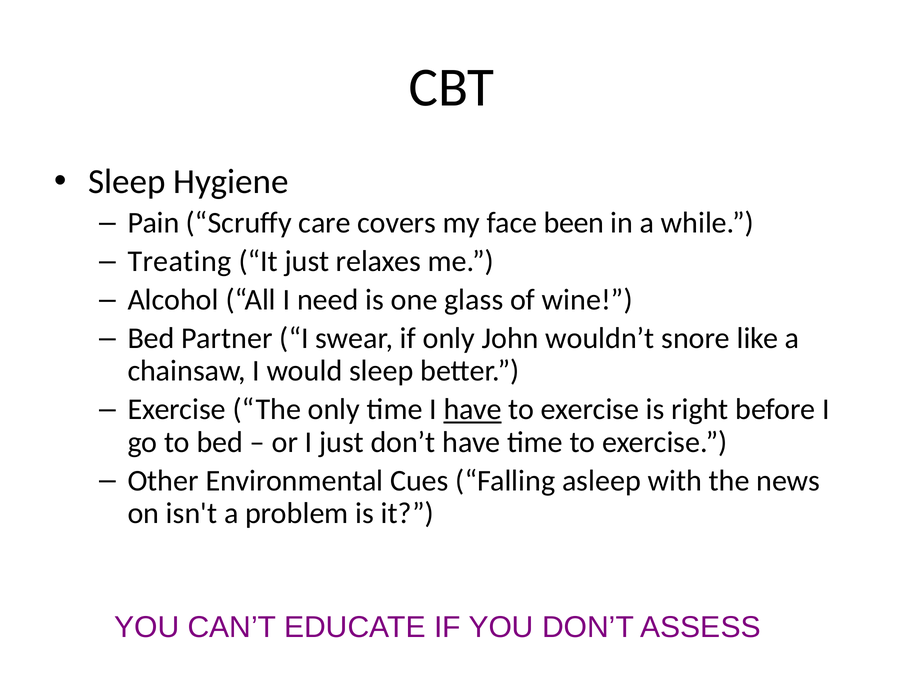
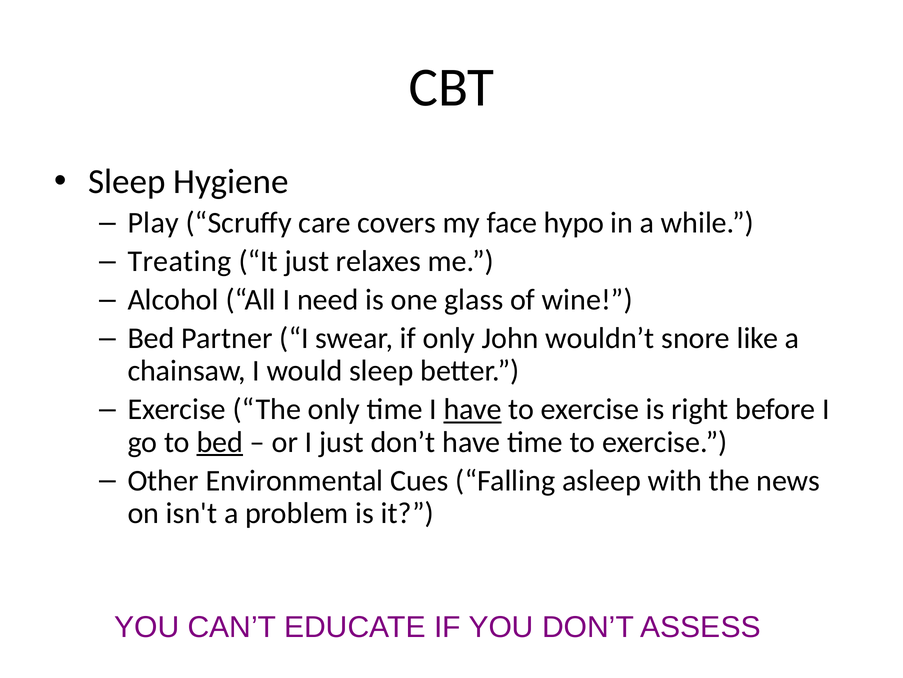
Pain: Pain -> Play
been: been -> hypo
bed at (220, 442) underline: none -> present
